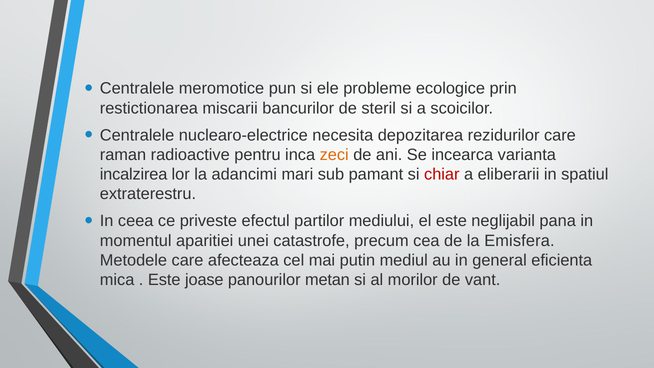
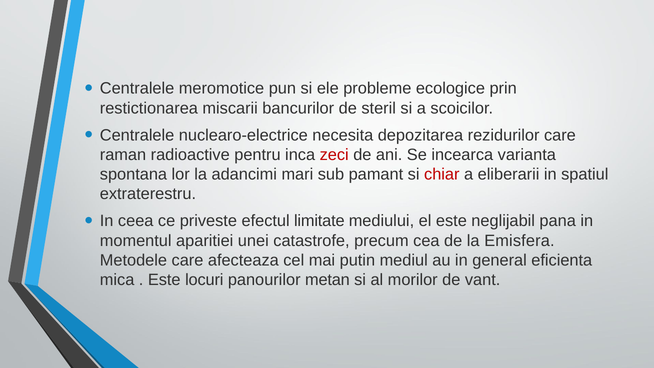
zeci colour: orange -> red
incalzirea: incalzirea -> spontana
partilor: partilor -> limitate
joase: joase -> locuri
